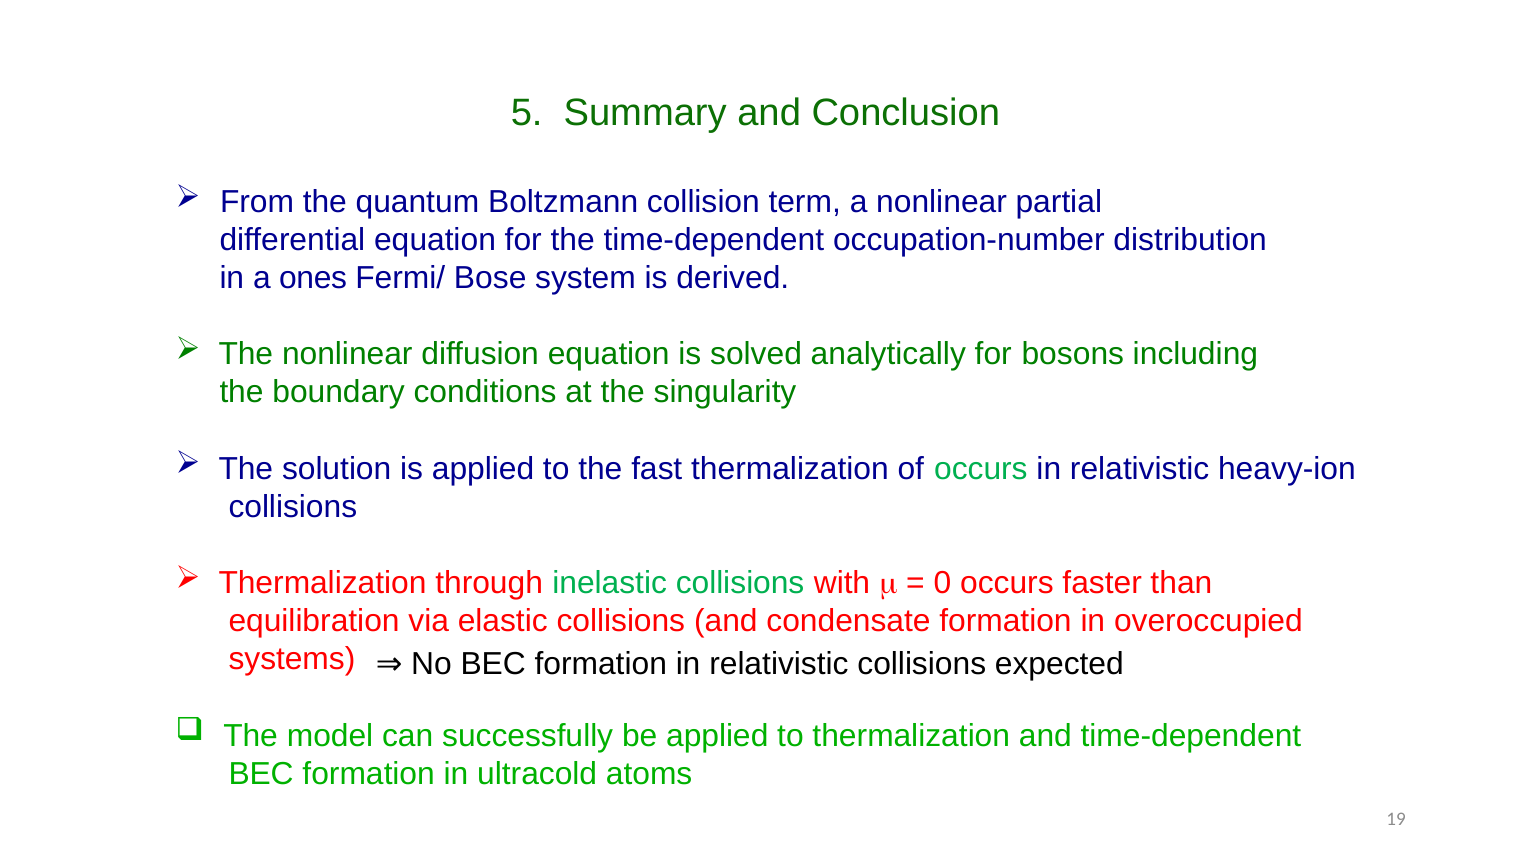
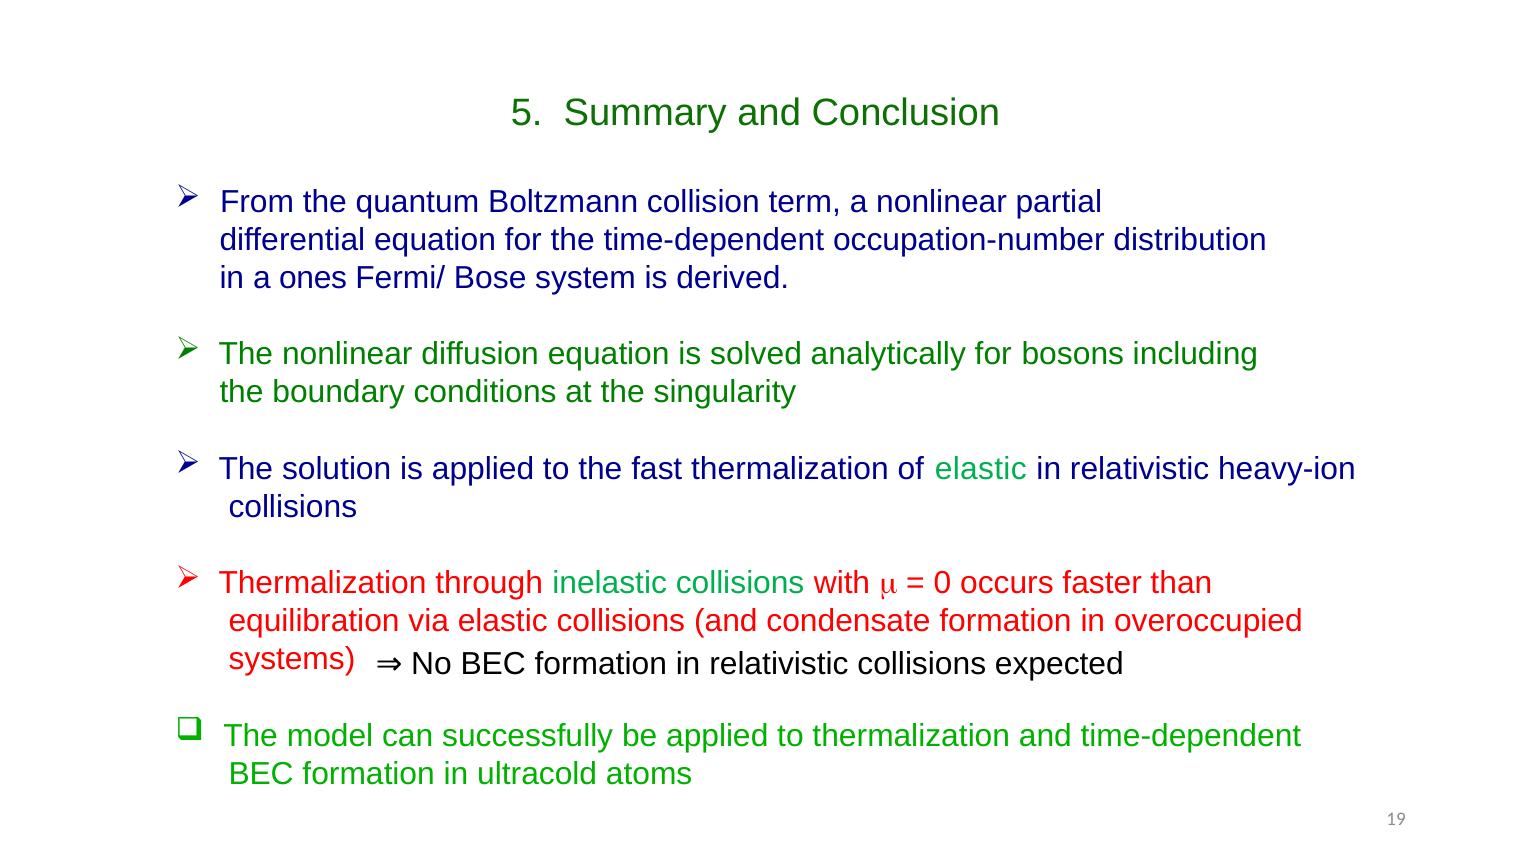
of occurs: occurs -> elastic
